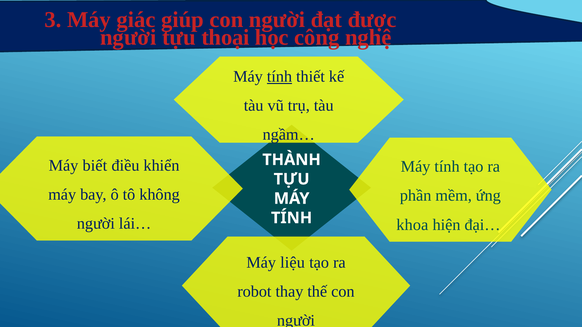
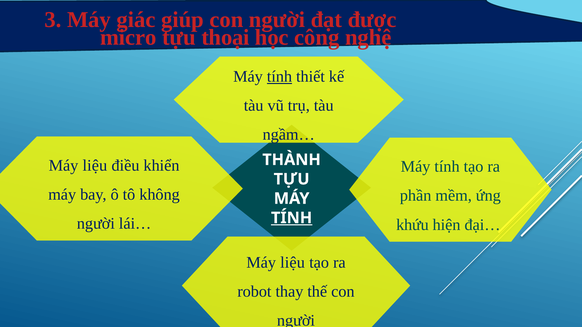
người at (128, 37): người -> micro
biết at (95, 166): biết -> liệu
TÍNH at (292, 218) underline: none -> present
khoa: khoa -> khứu
